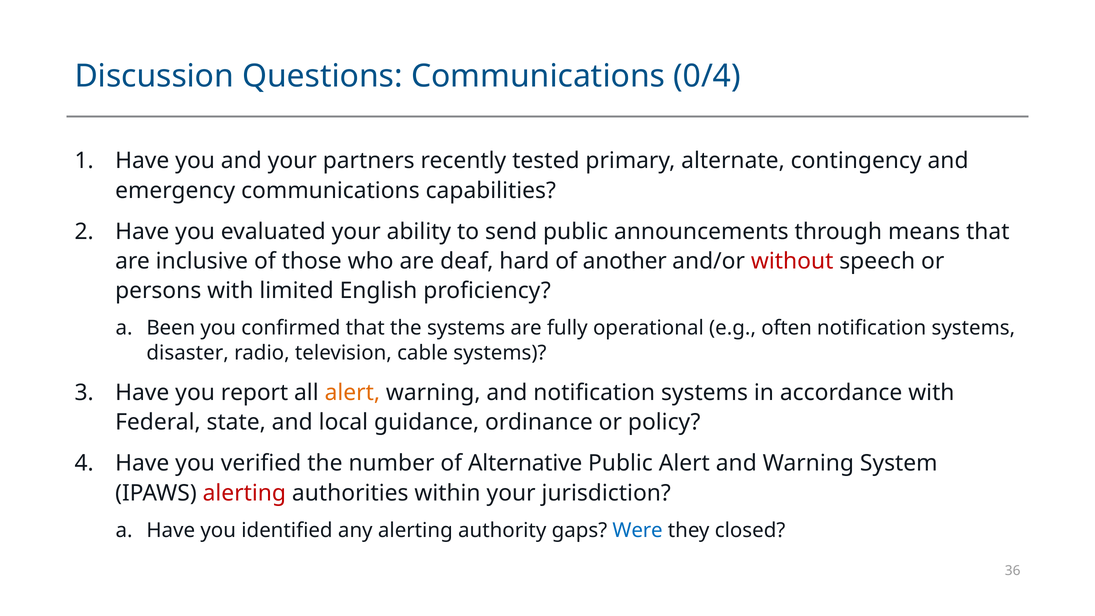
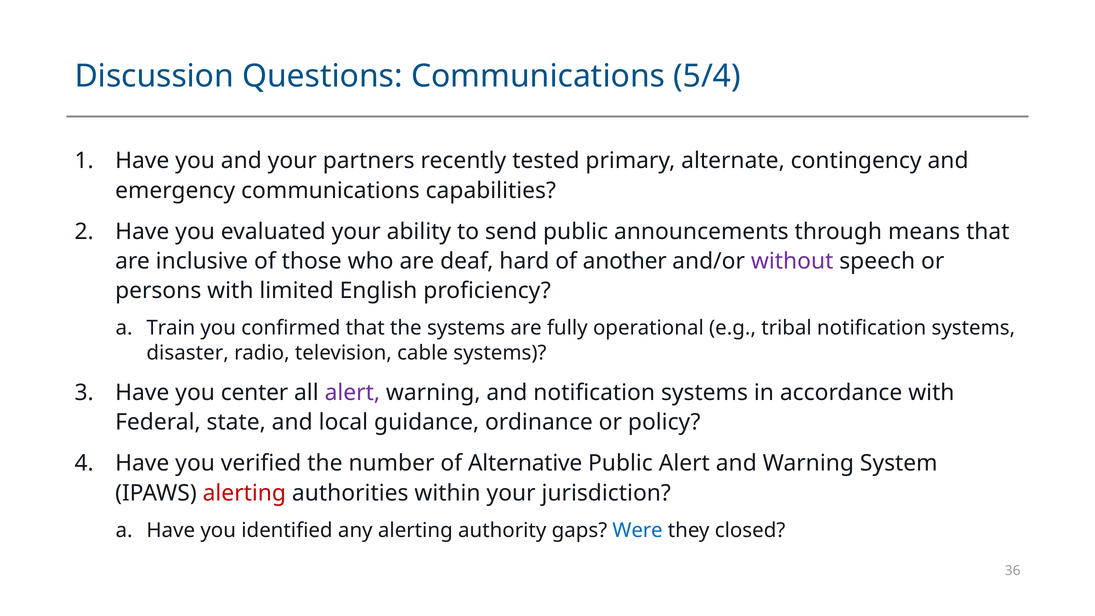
0/4: 0/4 -> 5/4
without colour: red -> purple
Been: Been -> Train
often: often -> tribal
report: report -> center
alert at (352, 393) colour: orange -> purple
